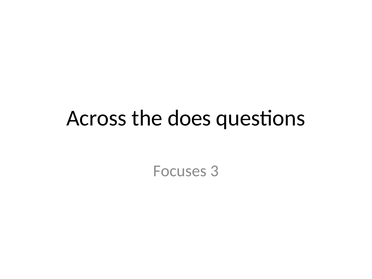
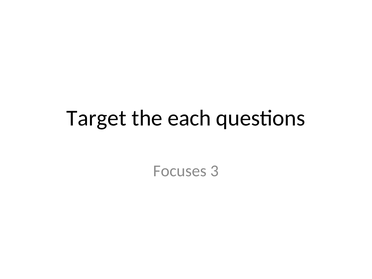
Across: Across -> Target
does: does -> each
